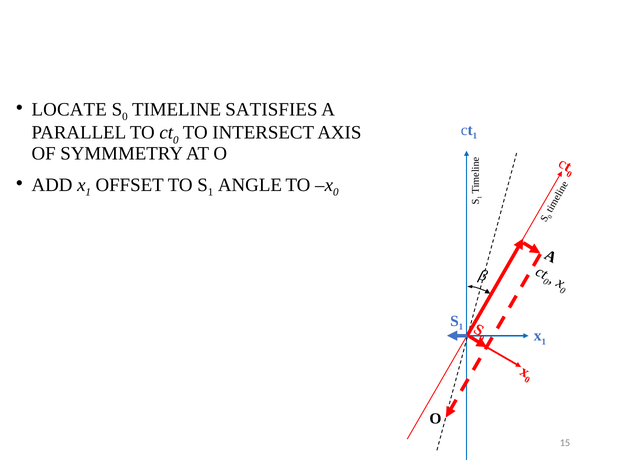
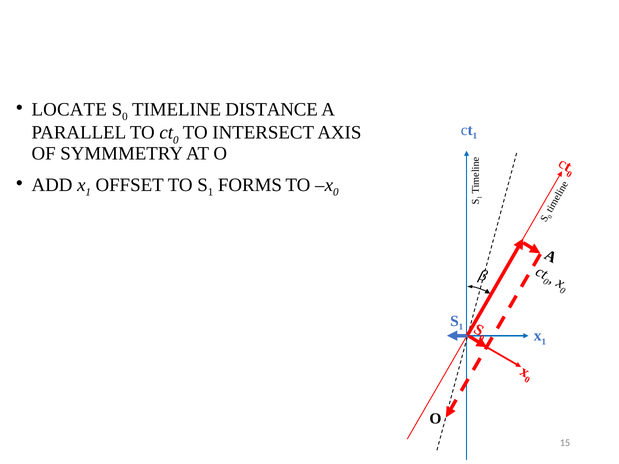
SATISFIES: SATISFIES -> DISTANCE
ANGLE: ANGLE -> FORMS
